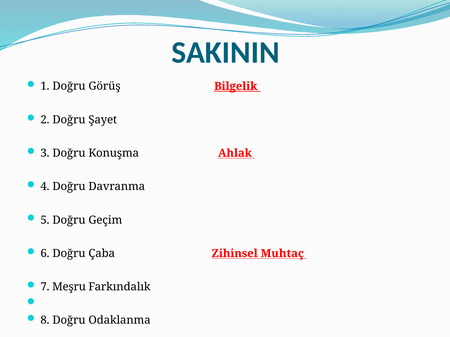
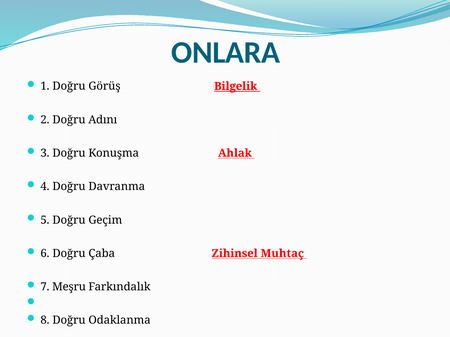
SAKININ: SAKININ -> ONLARA
Şayet: Şayet -> Adını
